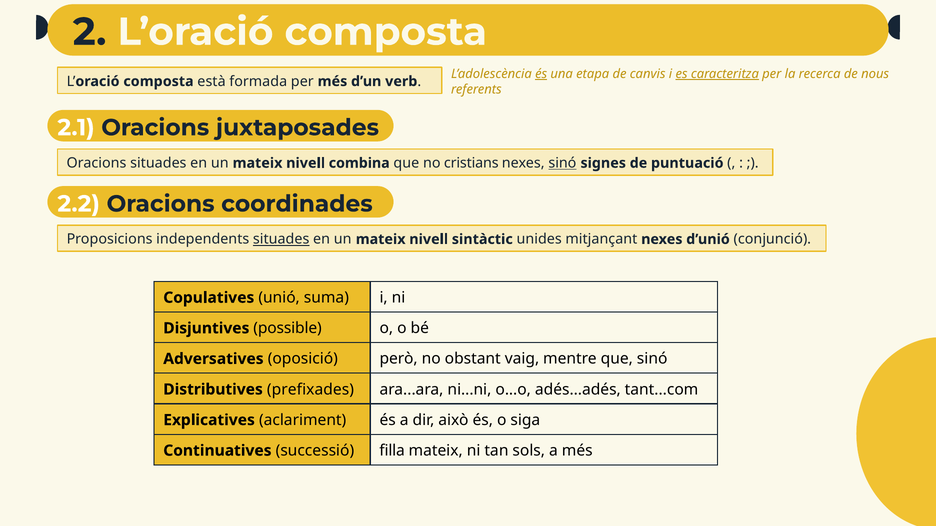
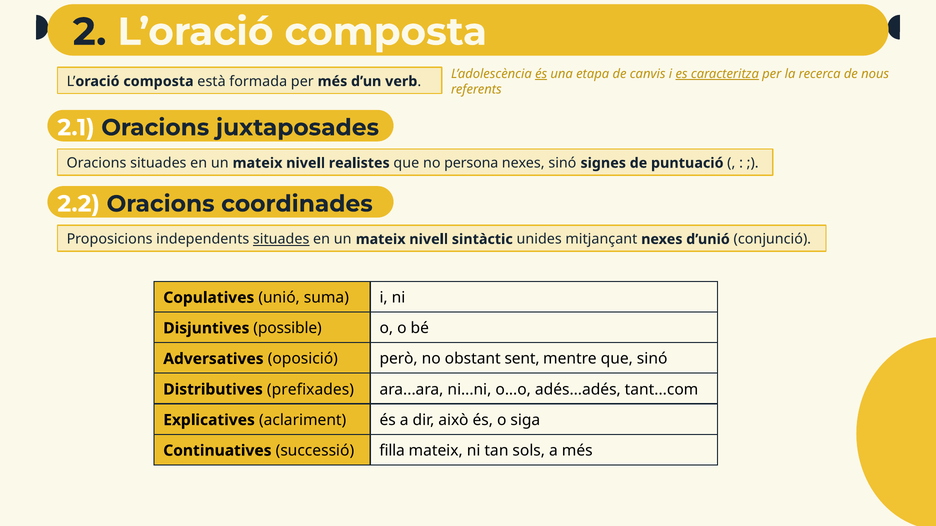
combina: combina -> realistes
cristians: cristians -> persona
sinó at (562, 163) underline: present -> none
vaig: vaig -> sent
